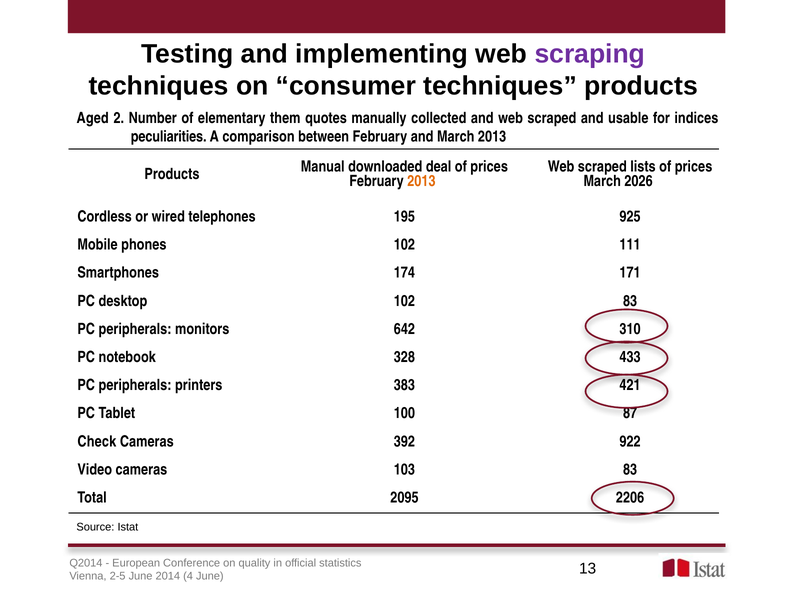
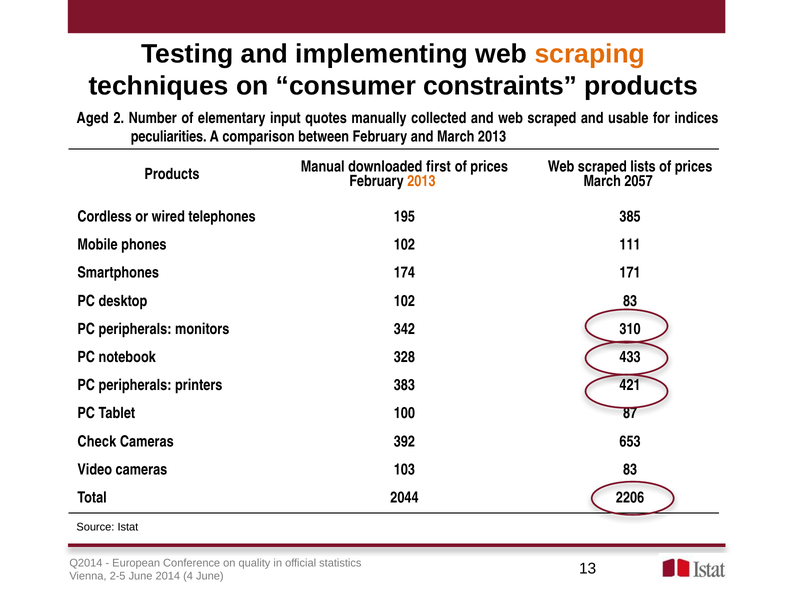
scraping colour: purple -> orange
consumer techniques: techniques -> constraints
them: them -> input
deal: deal -> first
2026: 2026 -> 2057
925: 925 -> 385
642: 642 -> 342
922: 922 -> 653
2095: 2095 -> 2044
